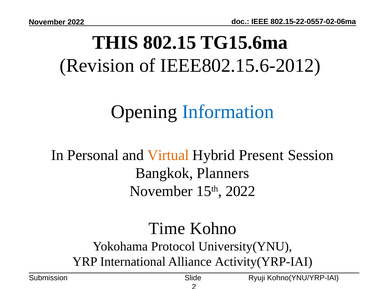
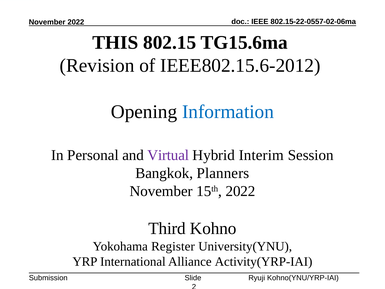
Virtual colour: orange -> purple
Present: Present -> Interim
Time: Time -> Third
Protocol: Protocol -> Register
